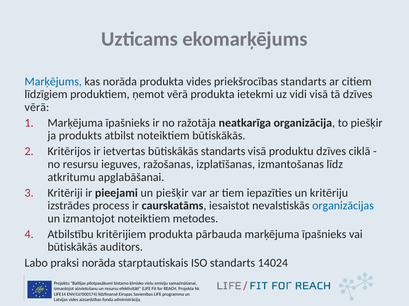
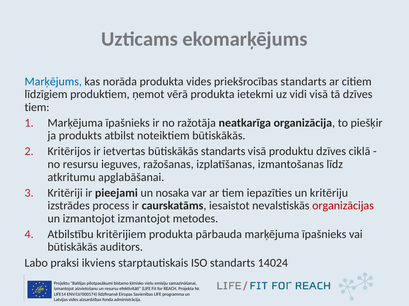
vērā at (37, 107): vērā -> tiem
un piešķir: piešķir -> nosaka
organizācijas colour: blue -> red
izmantojot noteiktiem: noteiktiem -> izmantojot
praksi norāda: norāda -> ikviens
